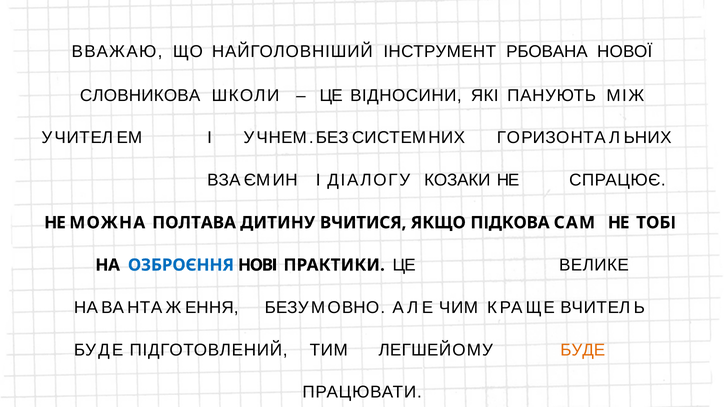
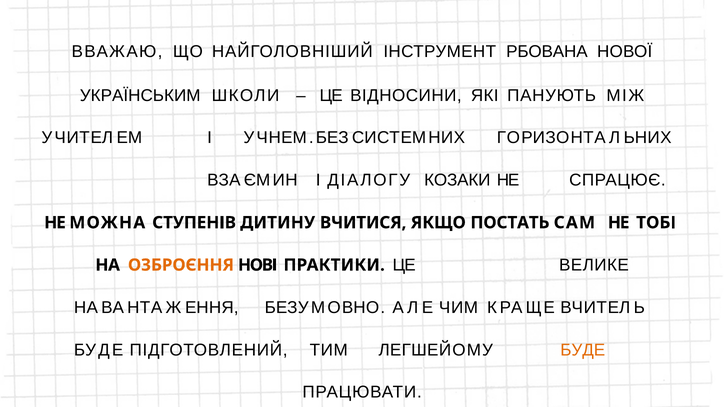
СЛОВНИКОВА: СЛОВНИКОВА -> УКРАЇНСЬКИМ
ПОЛТАВА: ПОЛТАВА -> СТУПЕНІВ
ПІДКОВА: ПІДКОВА -> ПОСТАТЬ
ОЗБРОЄННЯ colour: blue -> orange
